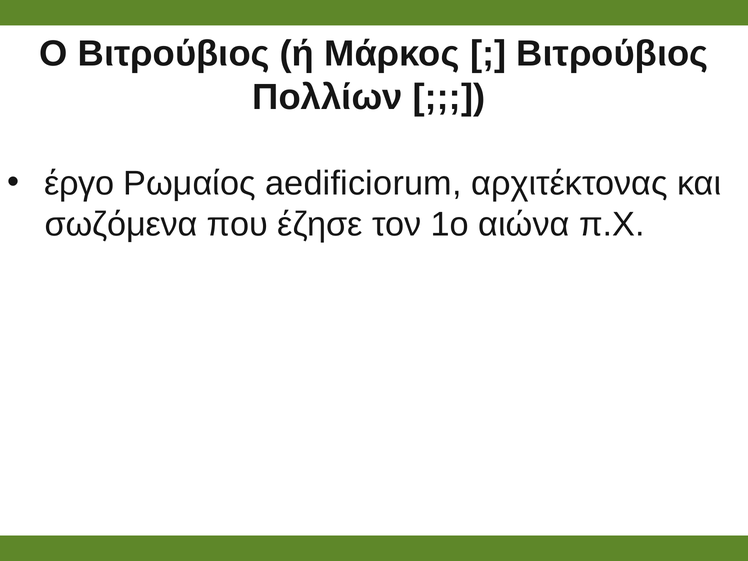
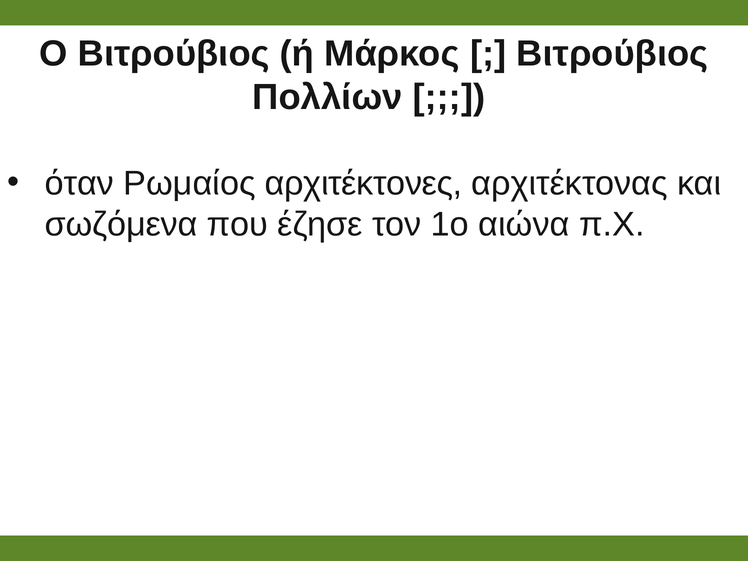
έργο at (79, 183): έργο -> όταν
aedificiorum: aedificiorum -> αρχιτέκτονες
